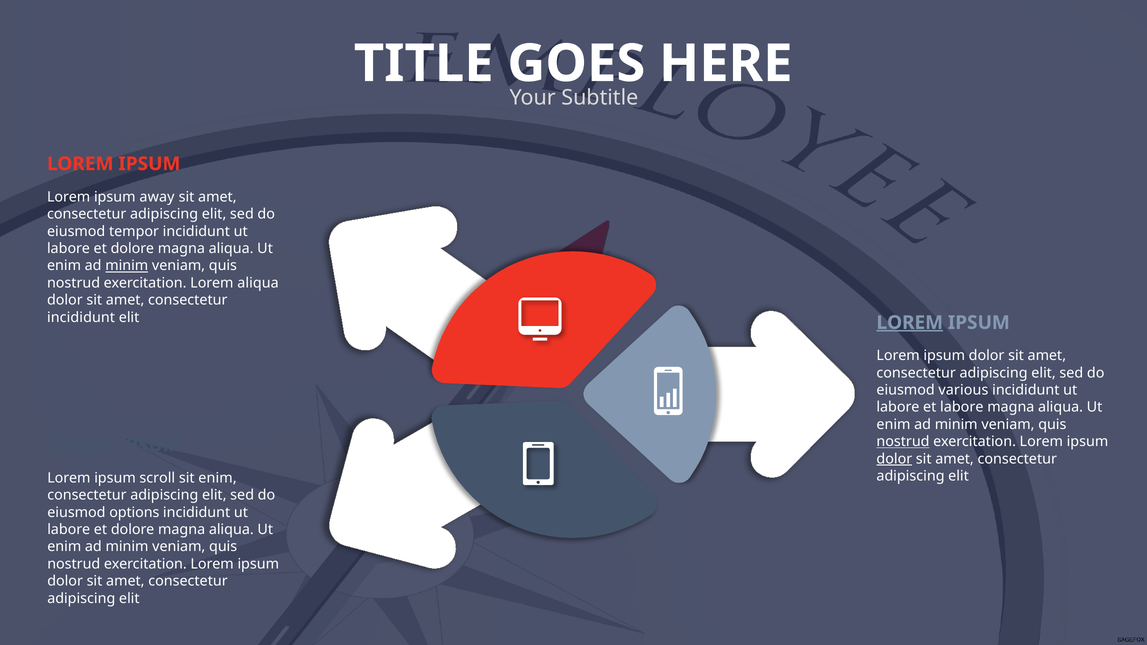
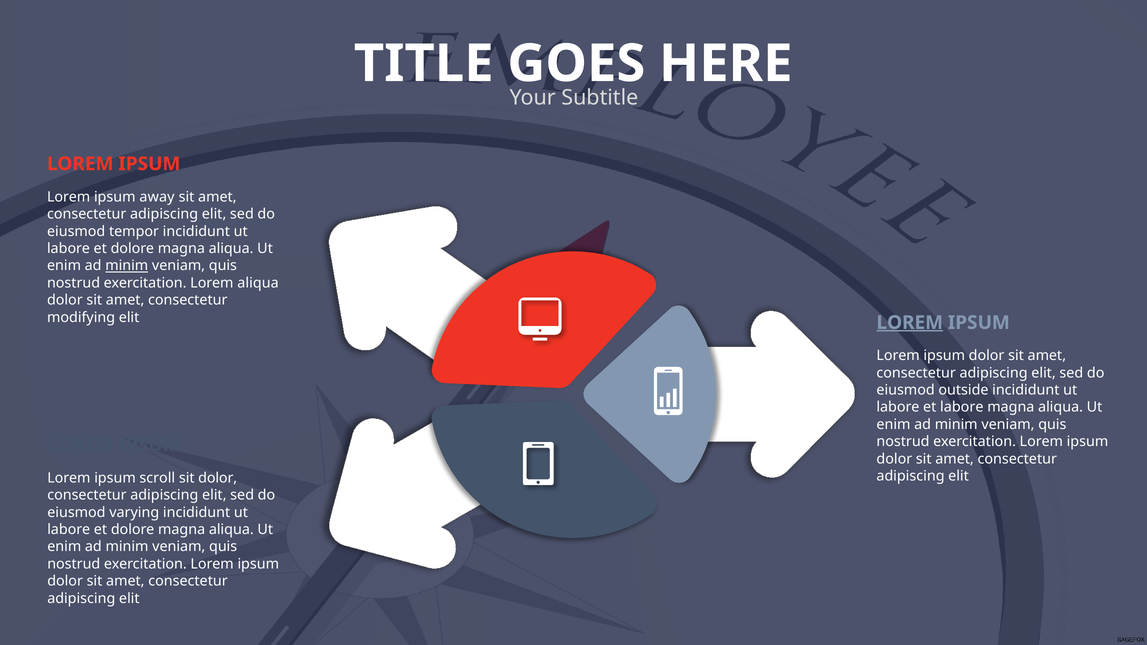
incididunt at (81, 317): incididunt -> modifying
various: various -> outside
nostrud at (903, 442) underline: present -> none
dolor at (894, 459) underline: present -> none
sit enim: enim -> dolor
options: options -> varying
